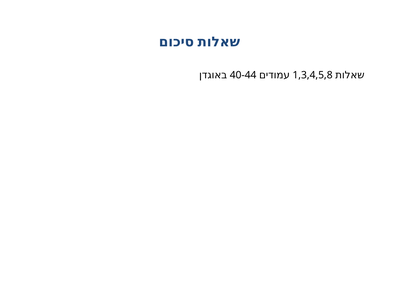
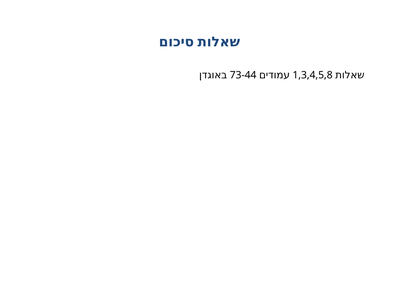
40-44: 40-44 -> 73-44
